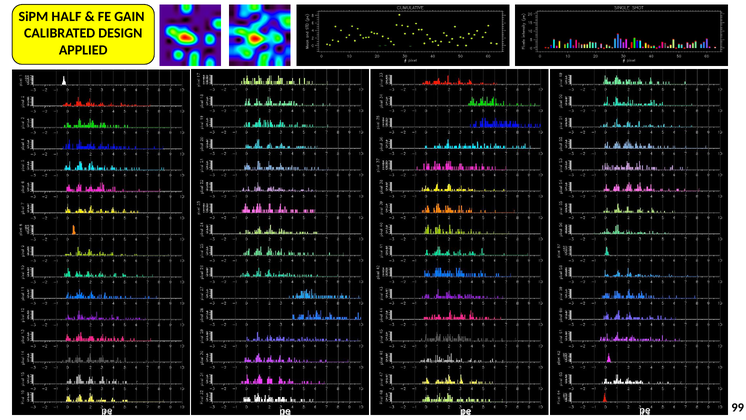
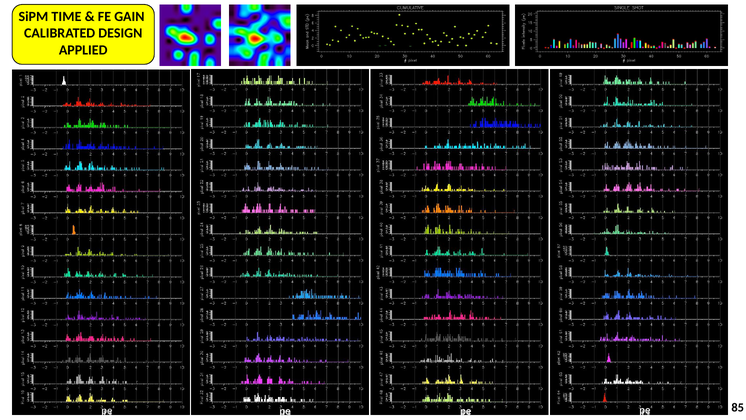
HALF: HALF -> TIME
99: 99 -> 85
